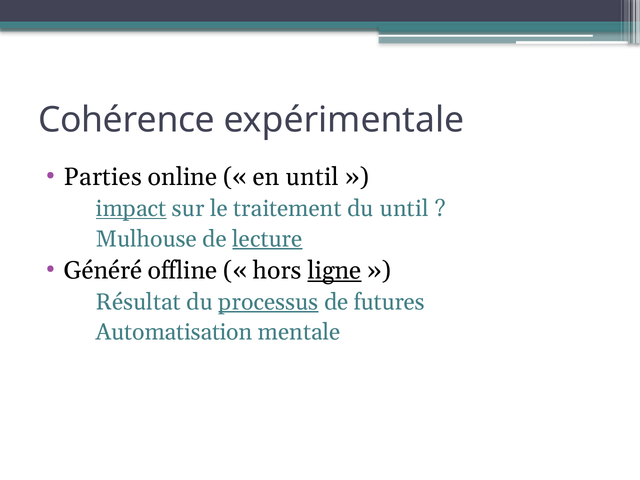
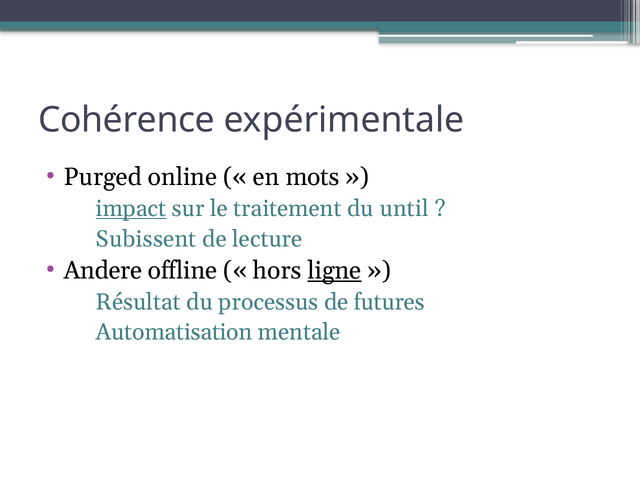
Parties: Parties -> Purged
en until: until -> mots
Mulhouse: Mulhouse -> Subissent
lecture underline: present -> none
Généré: Généré -> Andere
processus underline: present -> none
